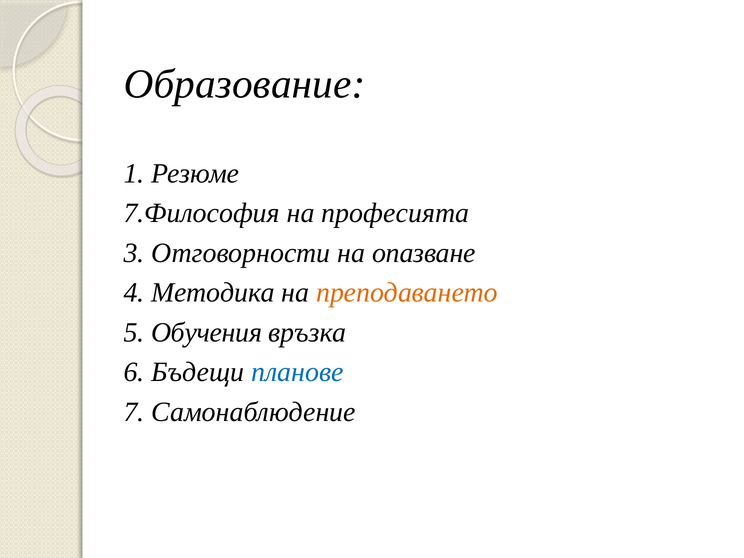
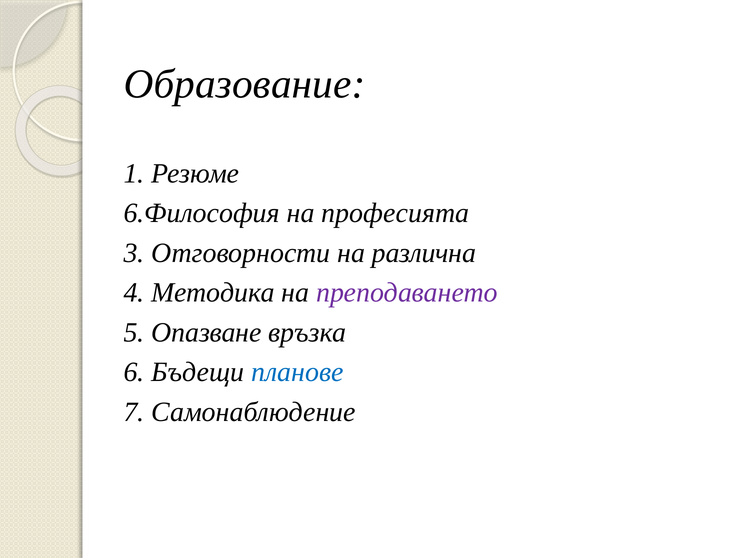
7.Философия: 7.Философия -> 6.Философия
опазване: опазване -> различна
преподаването colour: orange -> purple
Обучения: Обучения -> Опазване
